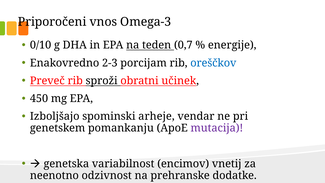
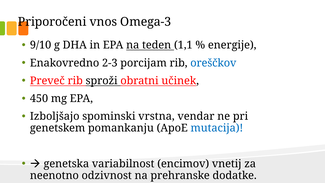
0/10: 0/10 -> 9/10
0,7: 0,7 -> 1,1
arheje: arheje -> vrstna
mutacija colour: purple -> blue
